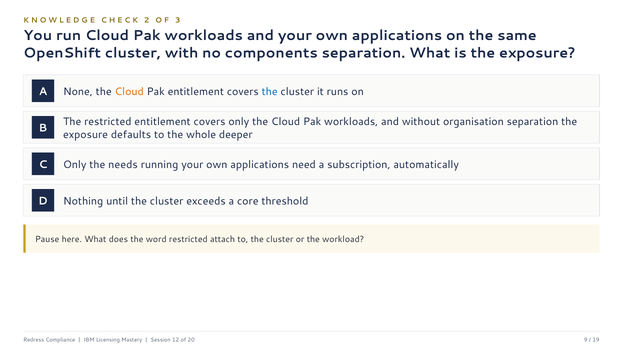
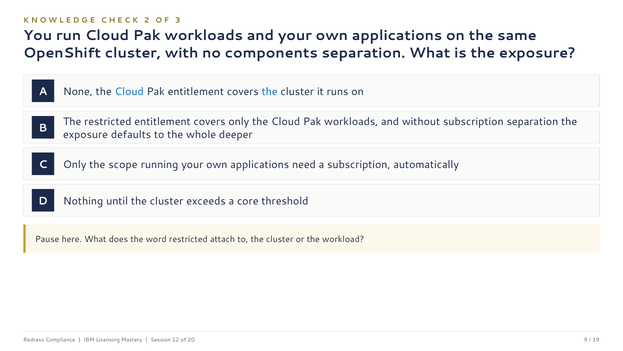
Cloud at (129, 91) colour: orange -> blue
without organisation: organisation -> subscription
needs: needs -> scope
